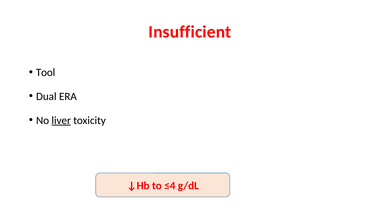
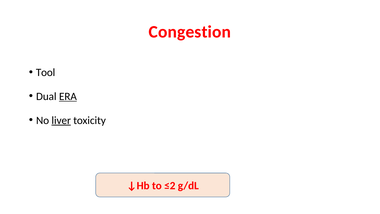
Insufficient: Insufficient -> Congestion
ERA underline: none -> present
≤4: ≤4 -> ≤2
